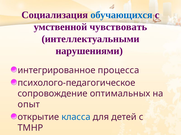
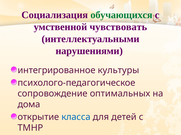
обучающихся colour: blue -> green
процесса: процесса -> культуры
опыт: опыт -> дома
